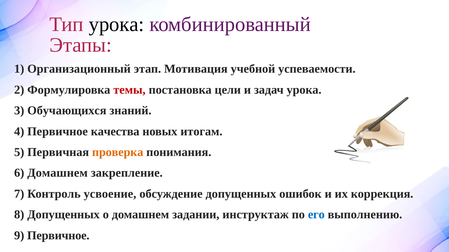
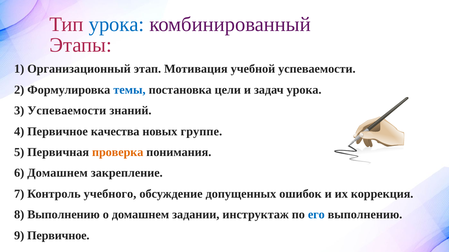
урока at (117, 25) colour: black -> blue
темы colour: red -> blue
3 Обучающихся: Обучающихся -> Успеваемости
итогам: итогам -> группе
усвоение: усвоение -> учебного
8 Допущенных: Допущенных -> Выполнению
